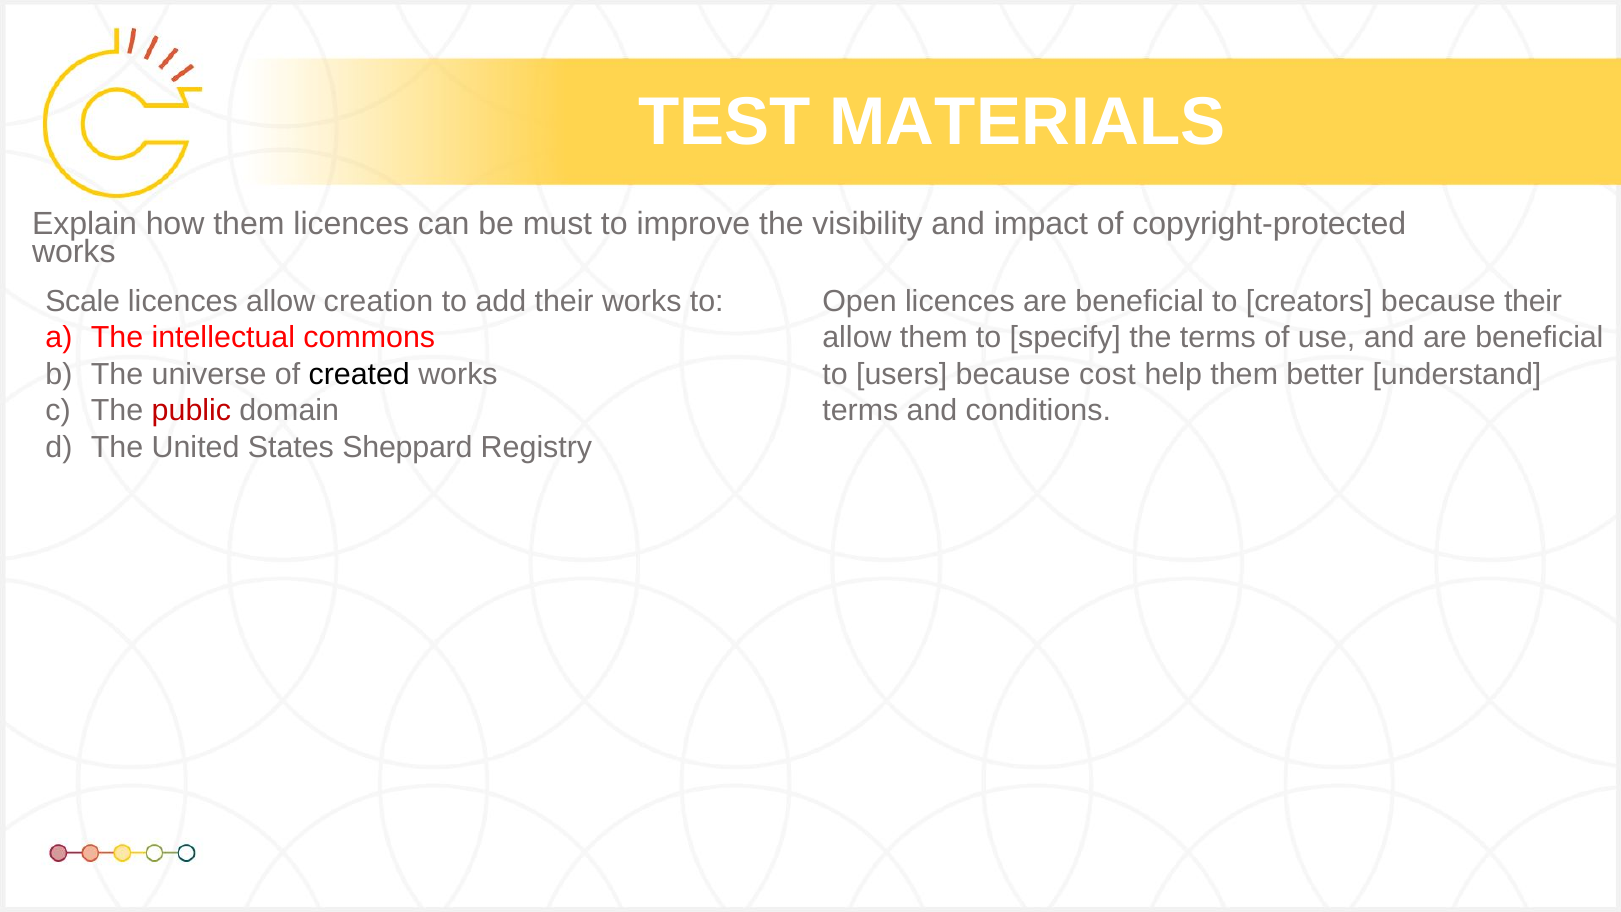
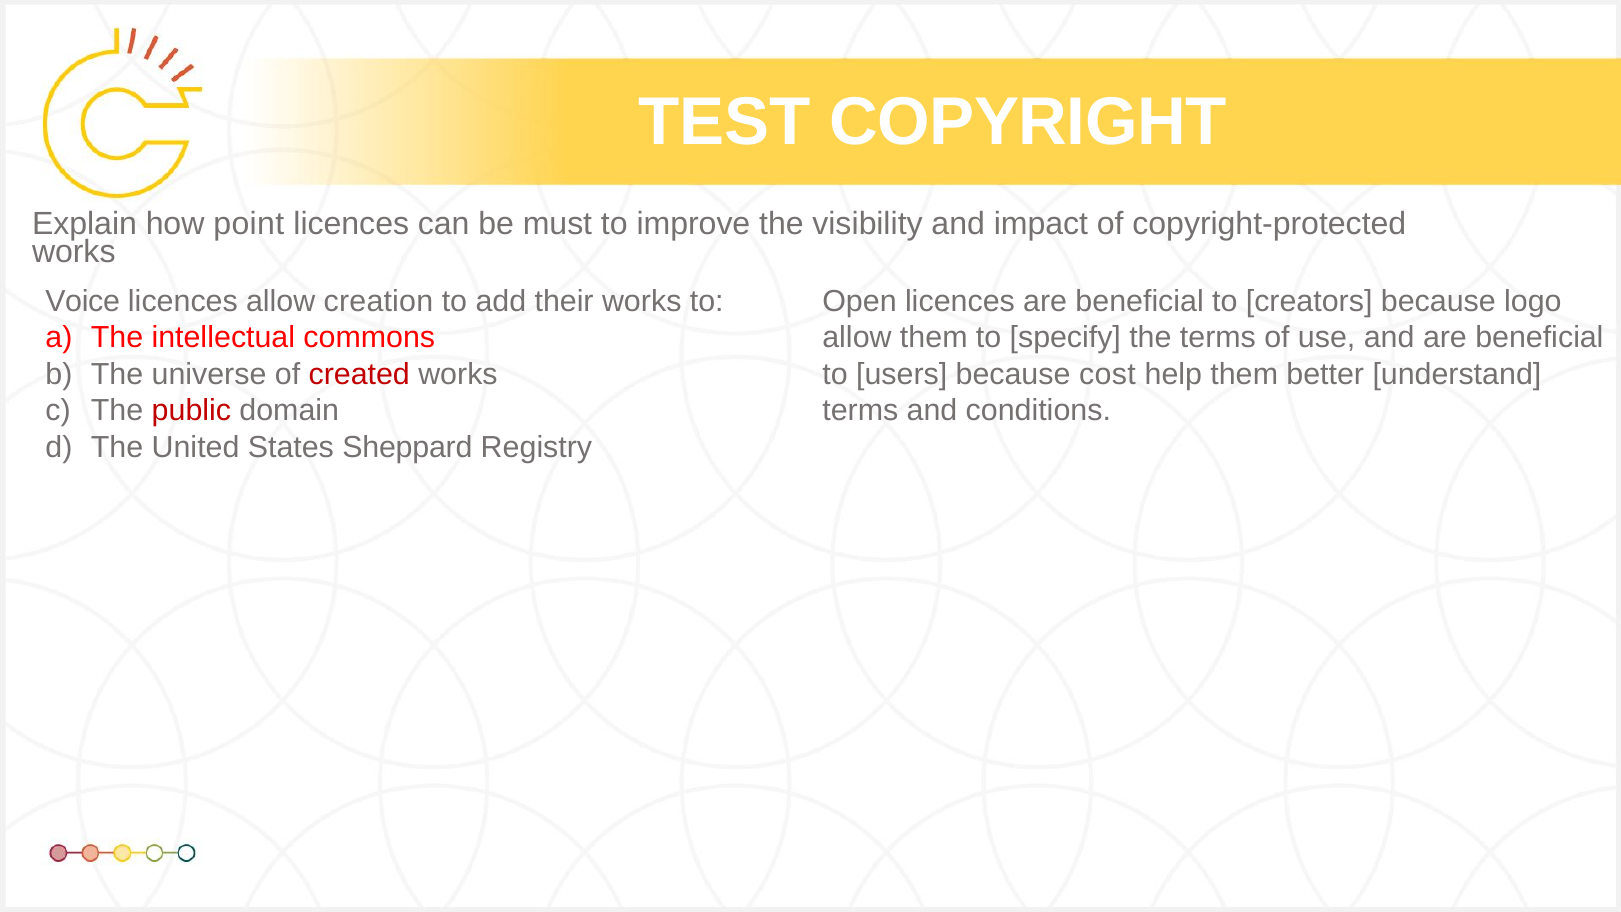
MATERIALS: MATERIALS -> COPYRIGHT
how them: them -> point
because their: their -> logo
Scale: Scale -> Voice
created colour: black -> red
